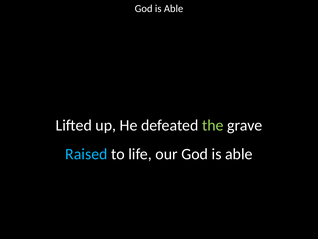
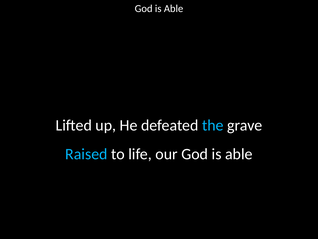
the colour: light green -> light blue
